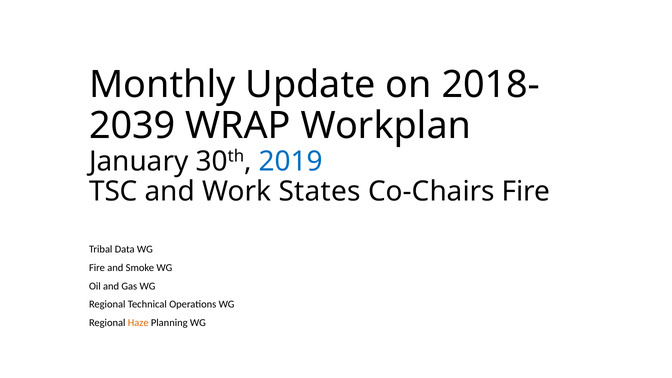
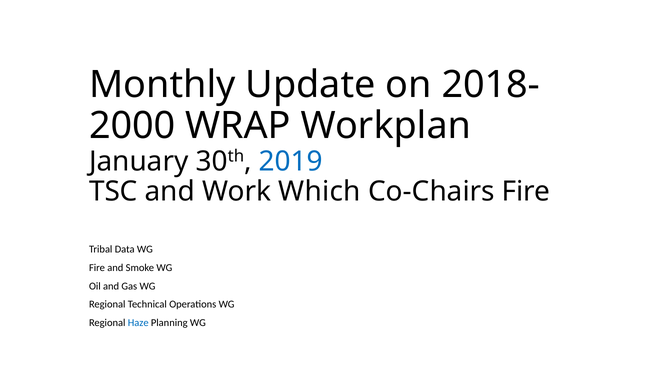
2039: 2039 -> 2000
States: States -> Which
Haze colour: orange -> blue
